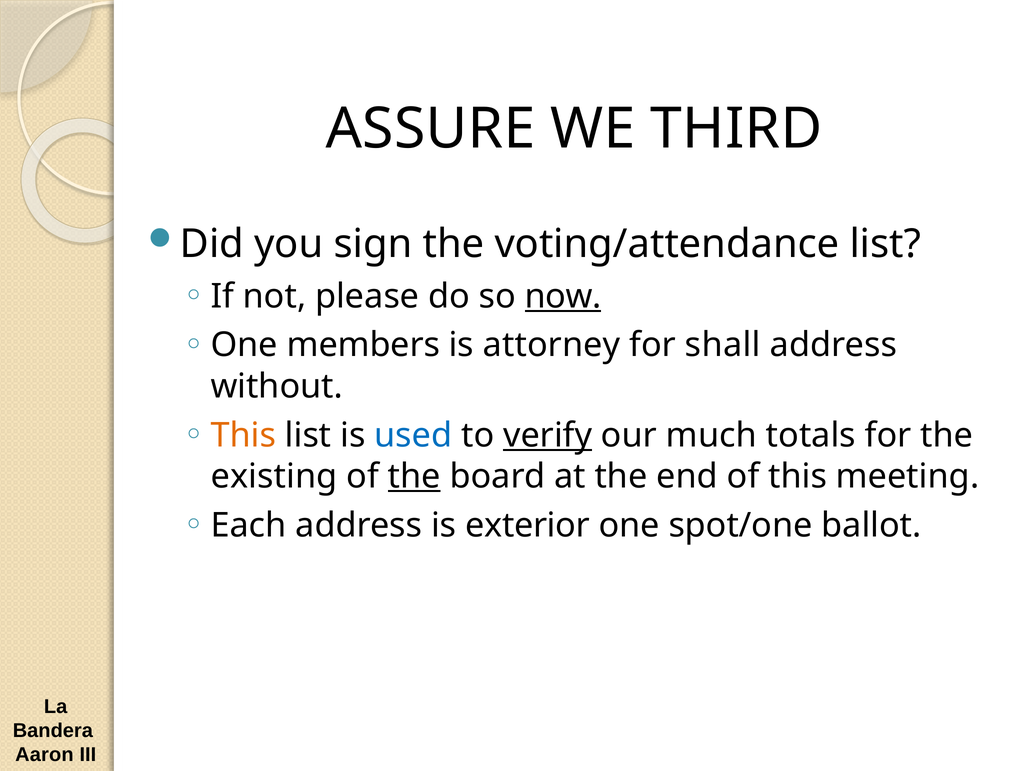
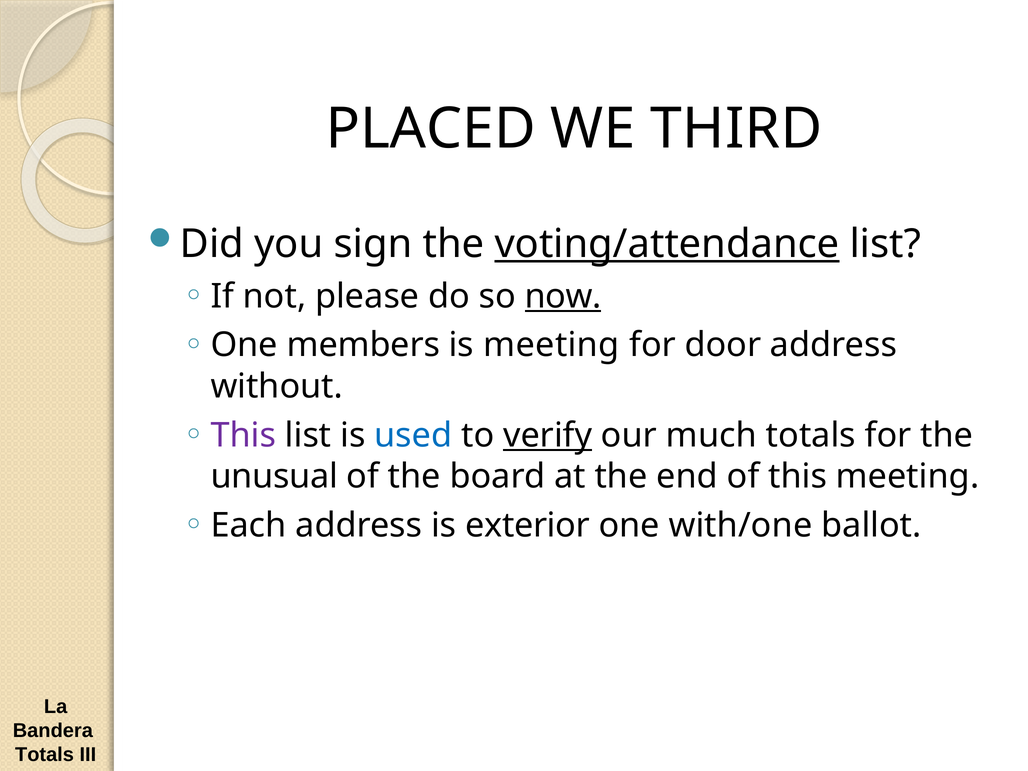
ASSURE: ASSURE -> PLACED
voting/attendance underline: none -> present
is attorney: attorney -> meeting
shall: shall -> door
This at (243, 435) colour: orange -> purple
existing: existing -> unusual
the at (414, 476) underline: present -> none
spot/one: spot/one -> with/one
Aaron at (44, 754): Aaron -> Totals
